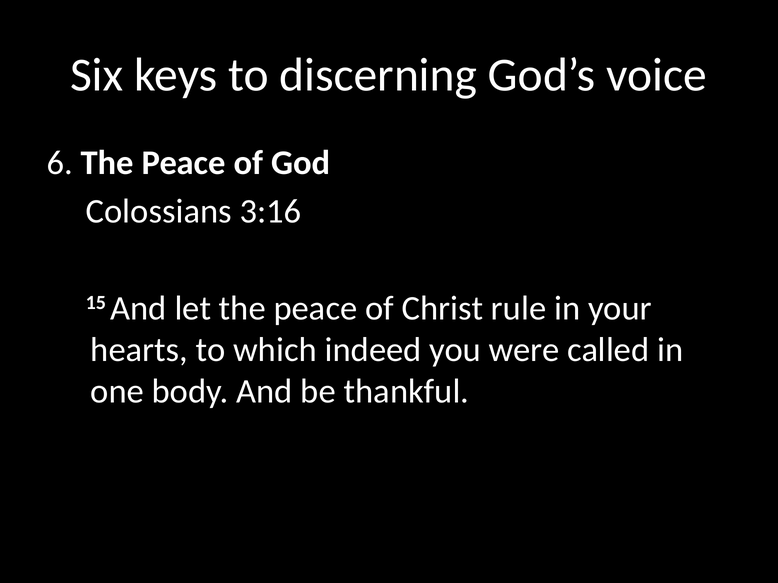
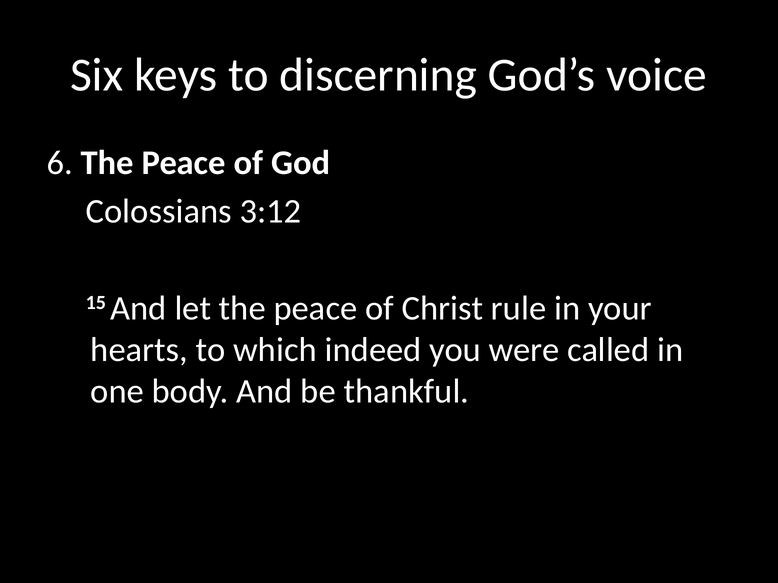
3:16: 3:16 -> 3:12
